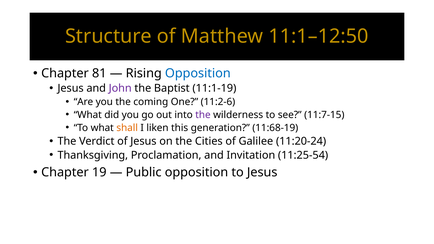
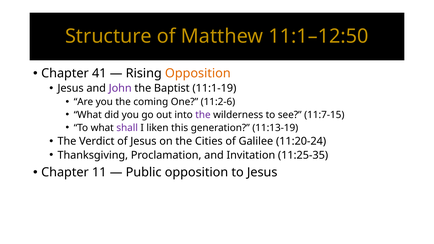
81: 81 -> 41
Opposition at (198, 73) colour: blue -> orange
shall colour: orange -> purple
11:68-19: 11:68-19 -> 11:13-19
11:25-54: 11:25-54 -> 11:25-35
19: 19 -> 11
